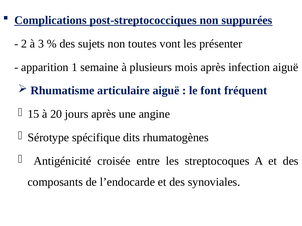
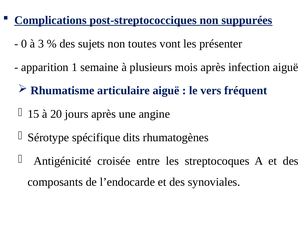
2: 2 -> 0
font: font -> vers
